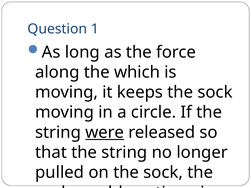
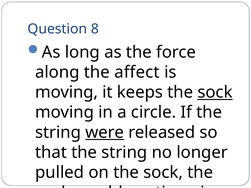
1: 1 -> 8
which: which -> affect
sock at (215, 92) underline: none -> present
